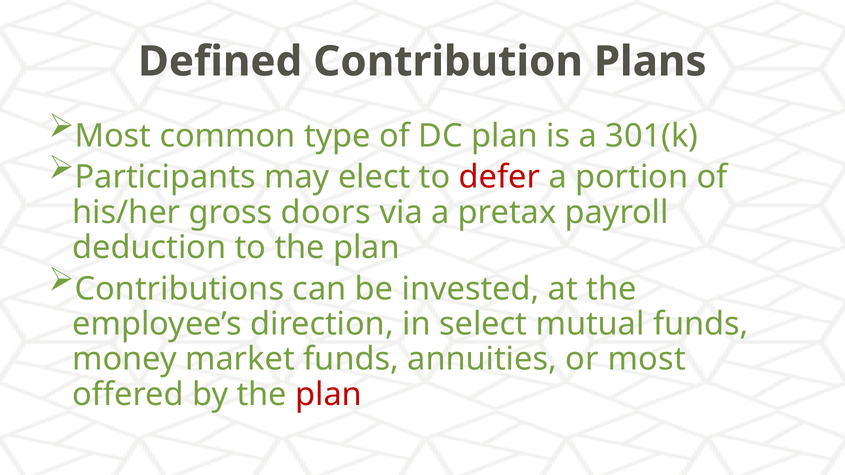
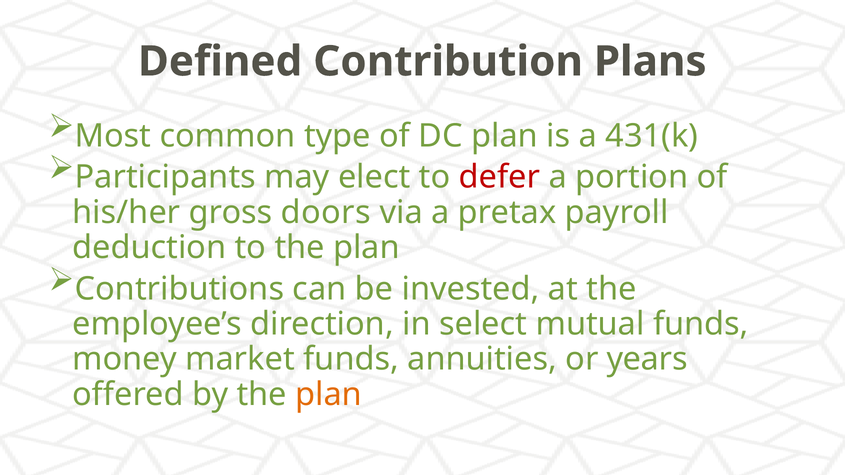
301(k: 301(k -> 431(k
or most: most -> years
plan at (329, 395) colour: red -> orange
